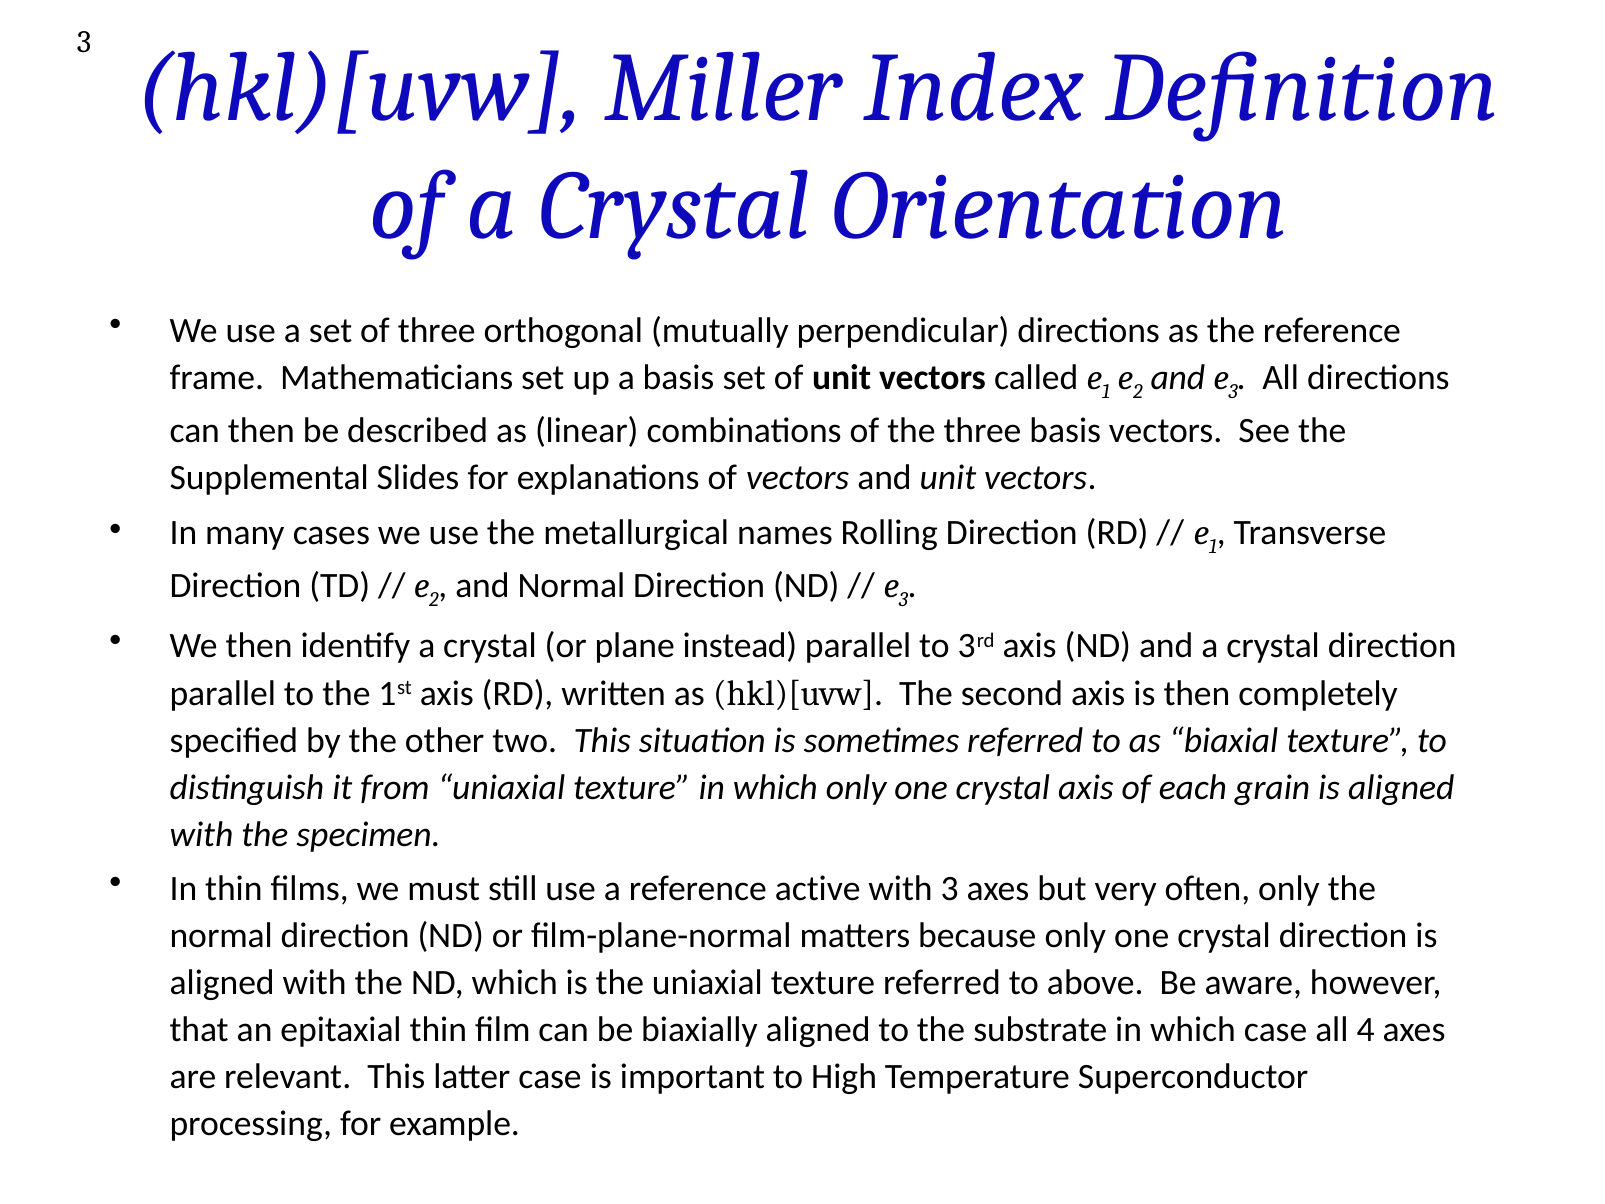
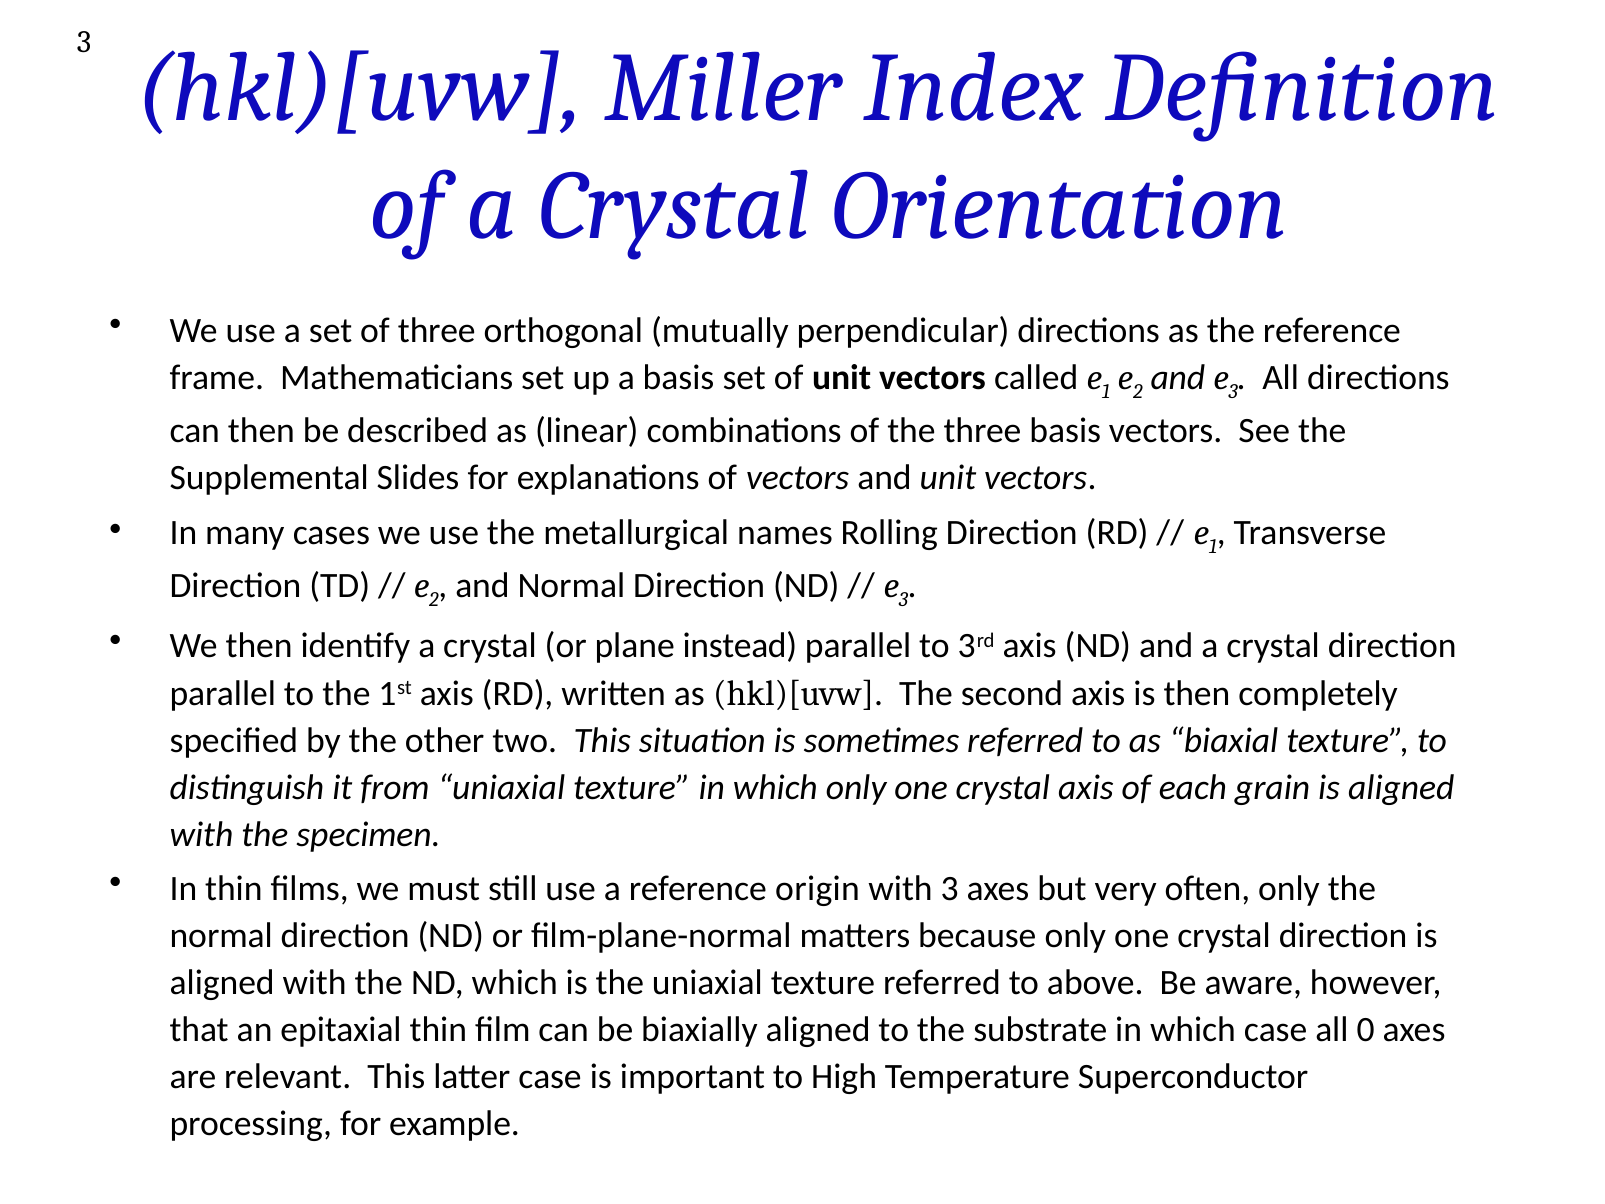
active: active -> origin
4: 4 -> 0
